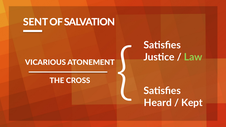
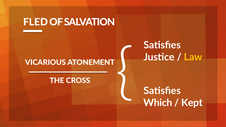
SENT: SENT -> FLED
Law colour: light green -> yellow
Heard: Heard -> Which
